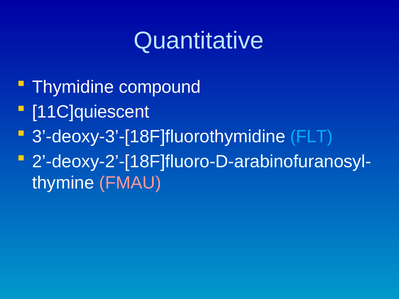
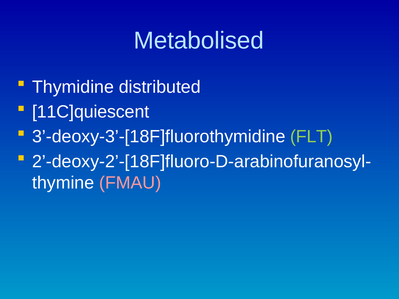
Quantitative: Quantitative -> Metabolised
compound: compound -> distributed
FLT colour: light blue -> light green
